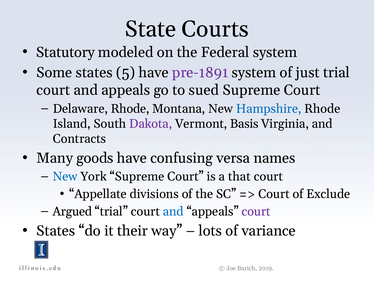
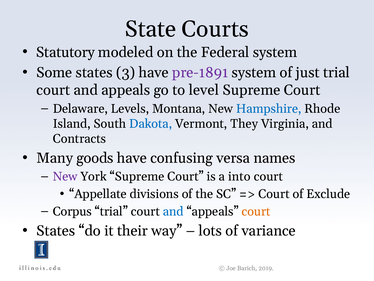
5: 5 -> 3
sued: sued -> level
Delaware Rhode: Rhode -> Levels
Dakota colour: purple -> blue
Basis: Basis -> They
New at (65, 176) colour: blue -> purple
that: that -> into
Argued: Argued -> Corpus
court at (256, 211) colour: purple -> orange
